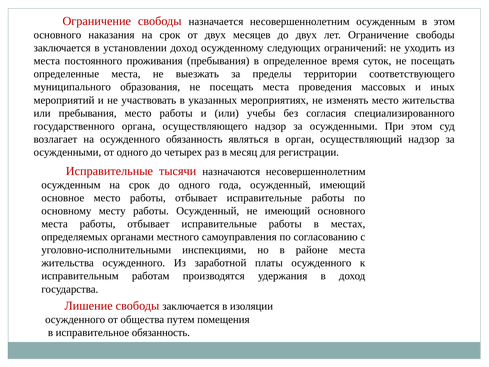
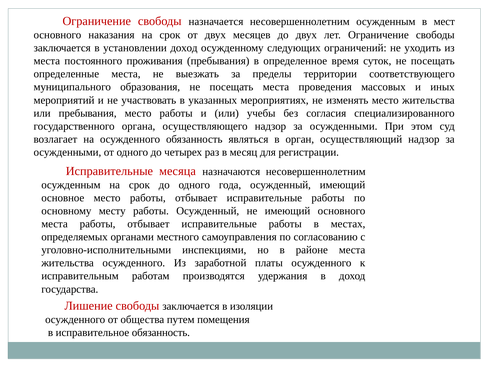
в этом: этом -> мест
тысячи: тысячи -> месяца
